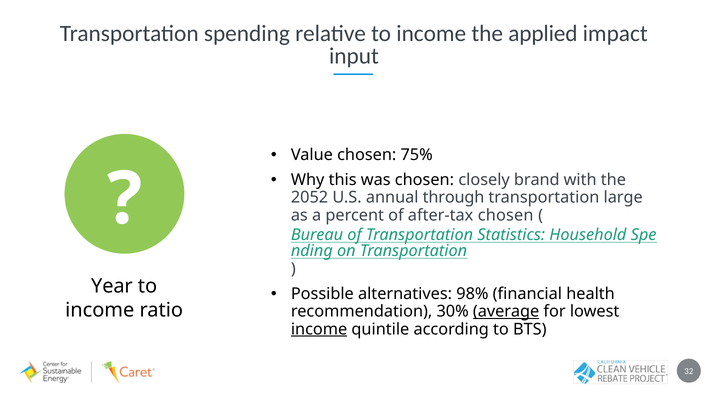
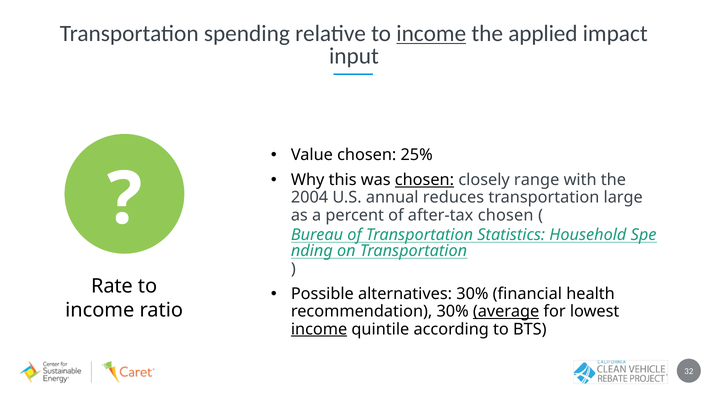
income at (431, 33) underline: none -> present
75%: 75% -> 25%
chosen at (424, 180) underline: none -> present
brand: brand -> range
2052: 2052 -> 2004
through: through -> reduces
Year: Year -> Rate
alternatives 98%: 98% -> 30%
